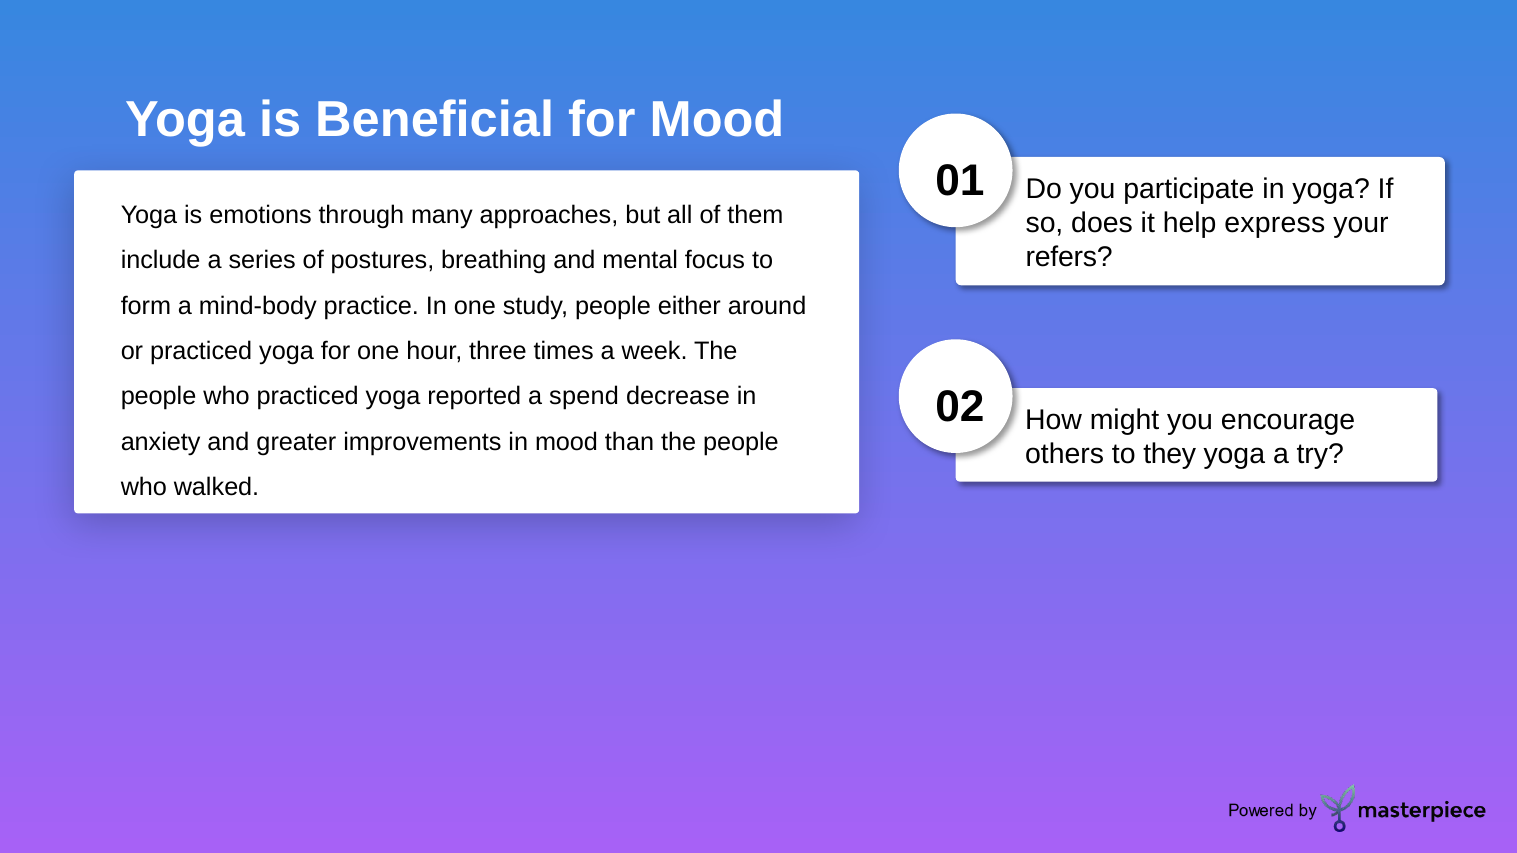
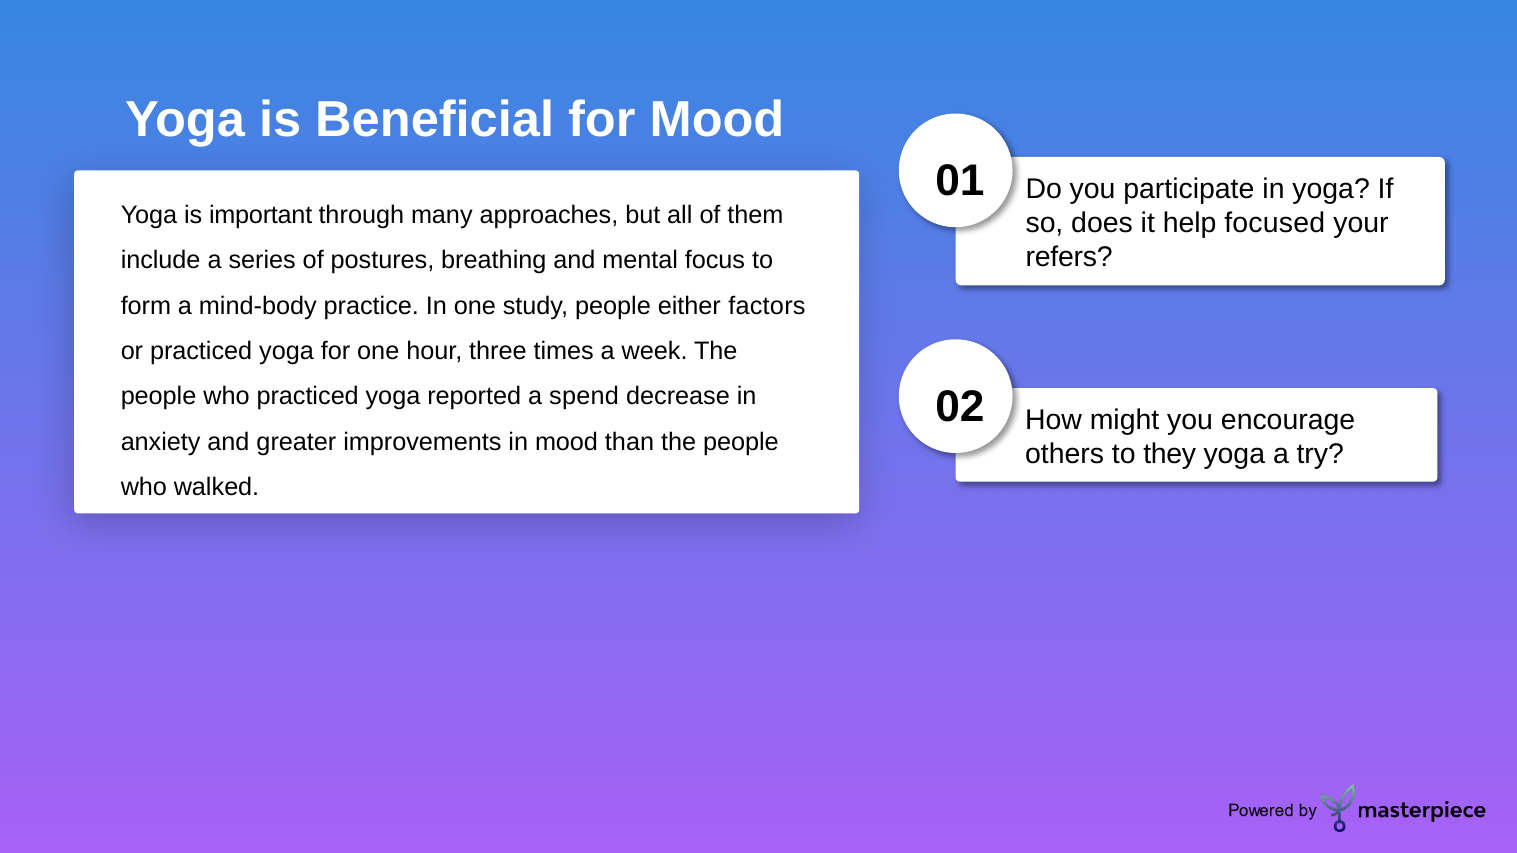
emotions: emotions -> important
express: express -> focused
around: around -> factors
